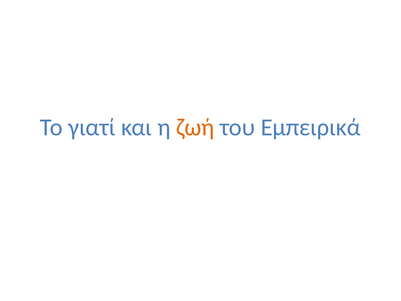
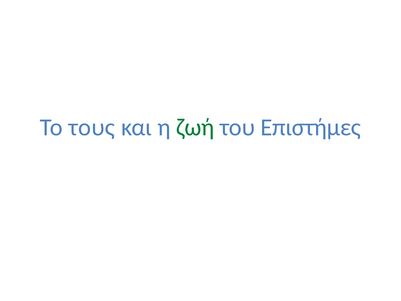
γιατί: γιατί -> τους
ζωή colour: orange -> green
Εμπειρικά: Εμπειρικά -> Επιστήμες
